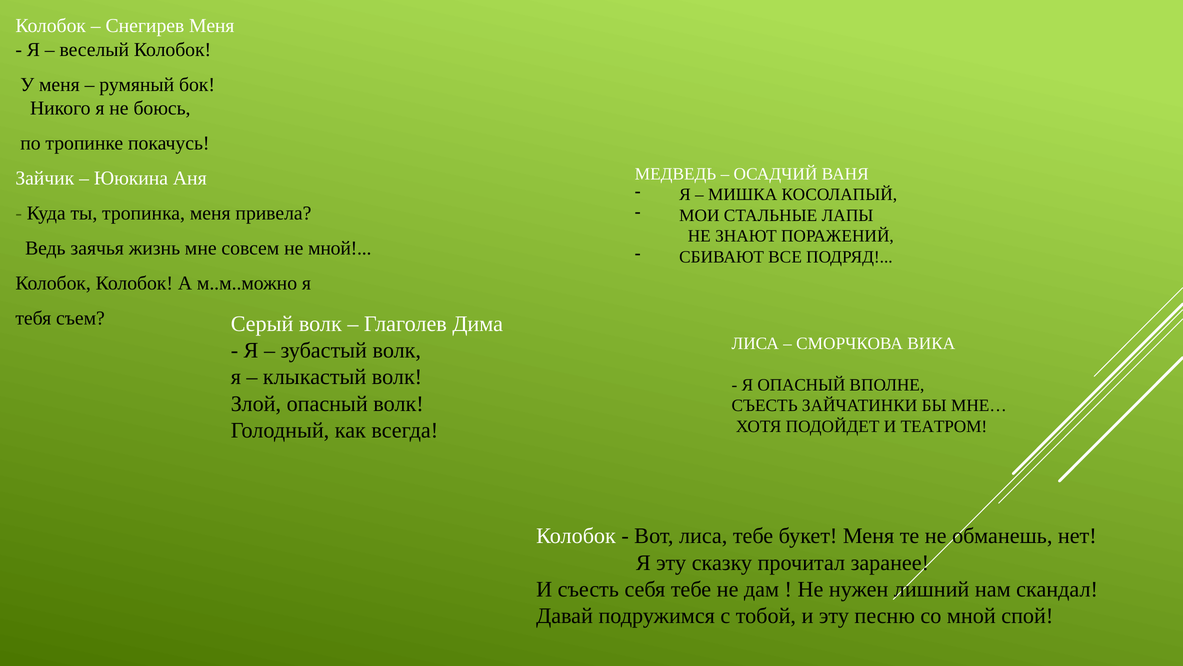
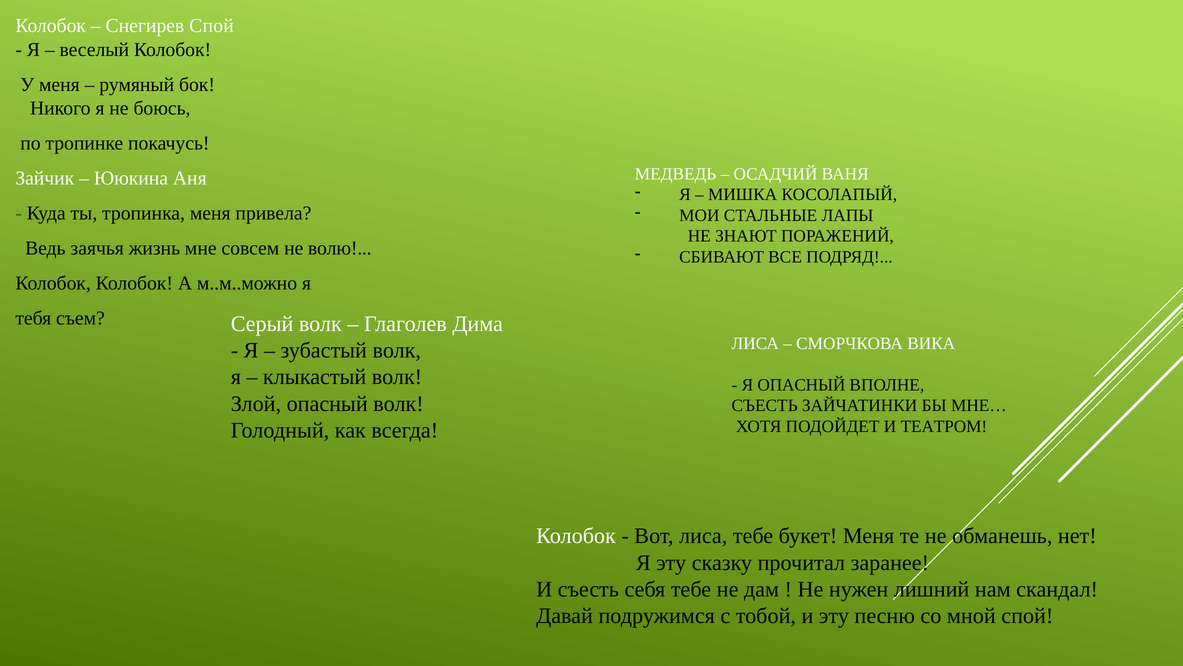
Снегирев Меня: Меня -> Спой
не мной: мной -> волю
